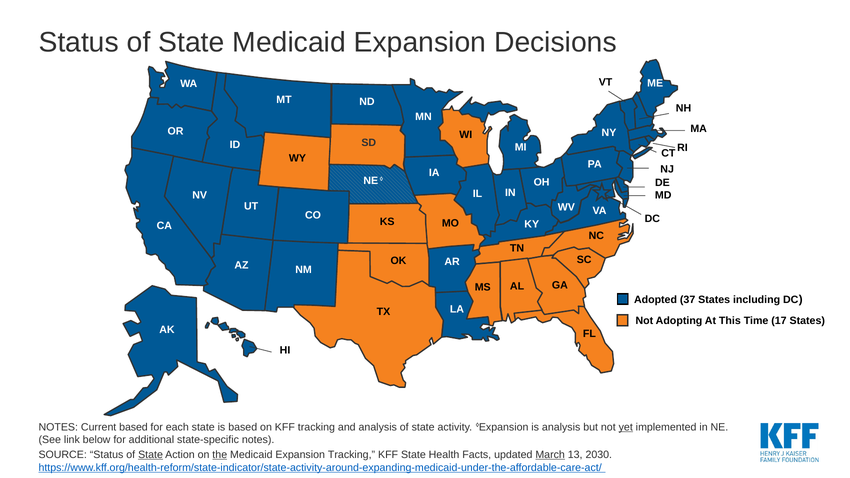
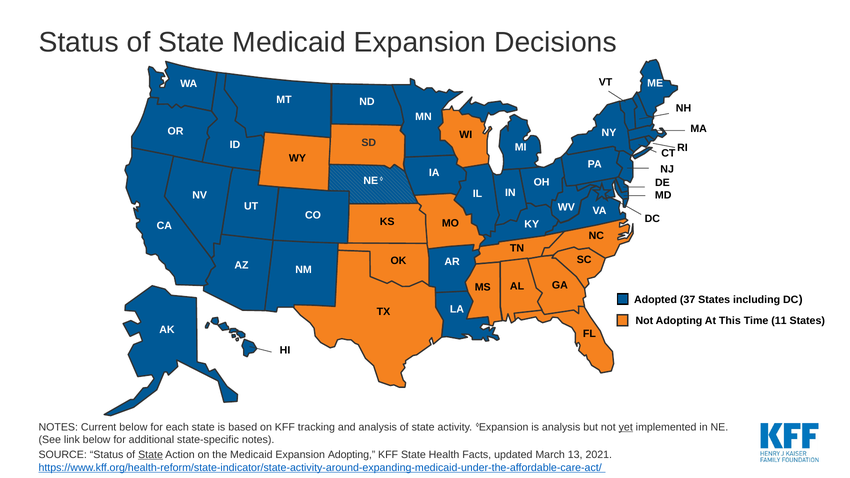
17: 17 -> 11
Current based: based -> below
the underline: present -> none
Expansion Tracking: Tracking -> Adopting
March underline: present -> none
2030: 2030 -> 2021
